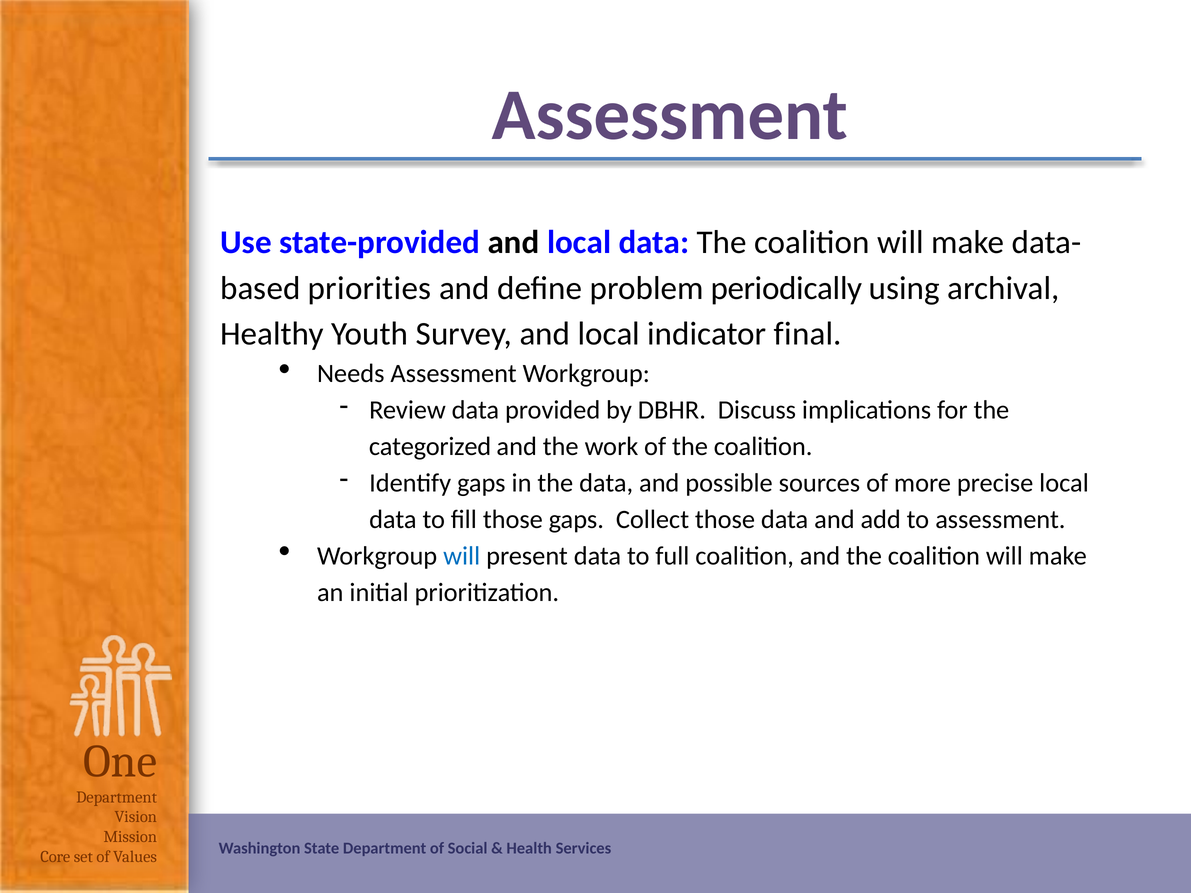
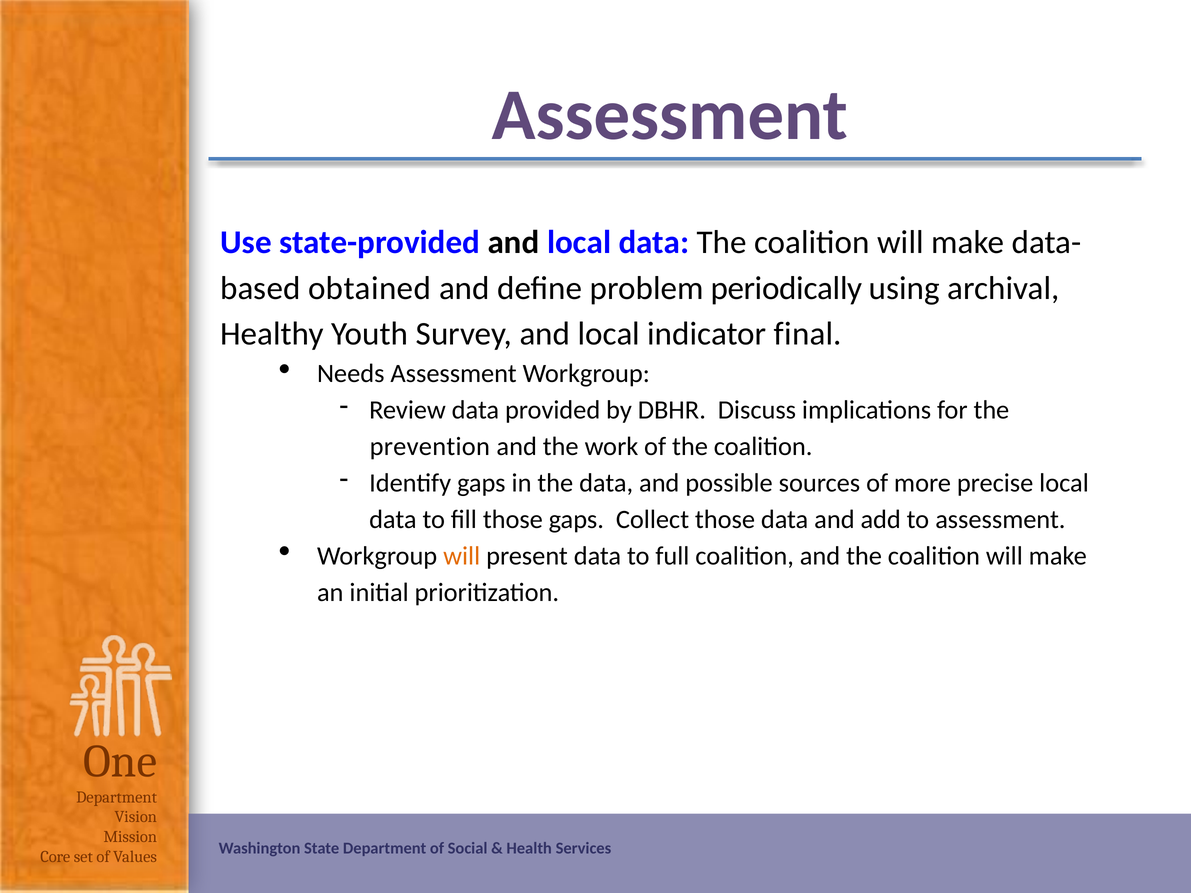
priorities: priorities -> obtained
categorized: categorized -> prevention
will at (462, 556) colour: blue -> orange
